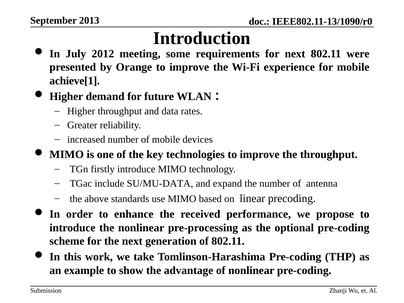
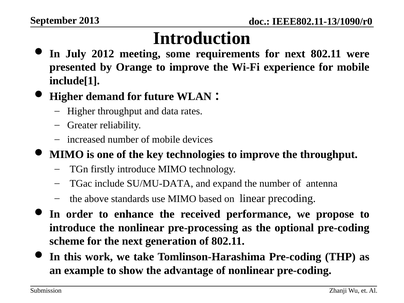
achieve[1: achieve[1 -> include[1
